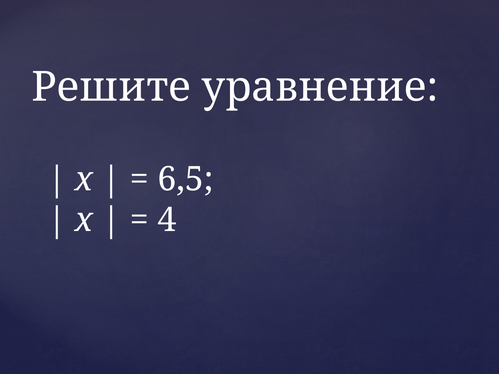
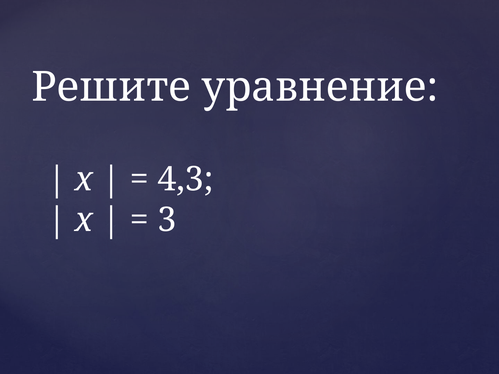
6,5: 6,5 -> 4,3
4: 4 -> 3
